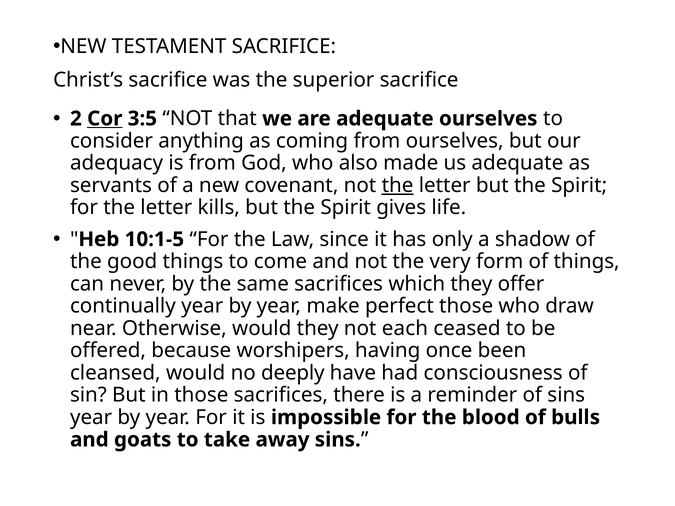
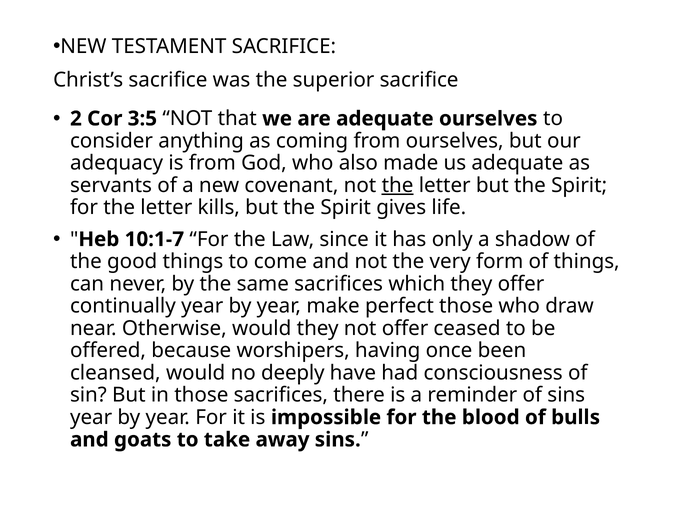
Cor underline: present -> none
10:1-5: 10:1-5 -> 10:1-7
not each: each -> offer
